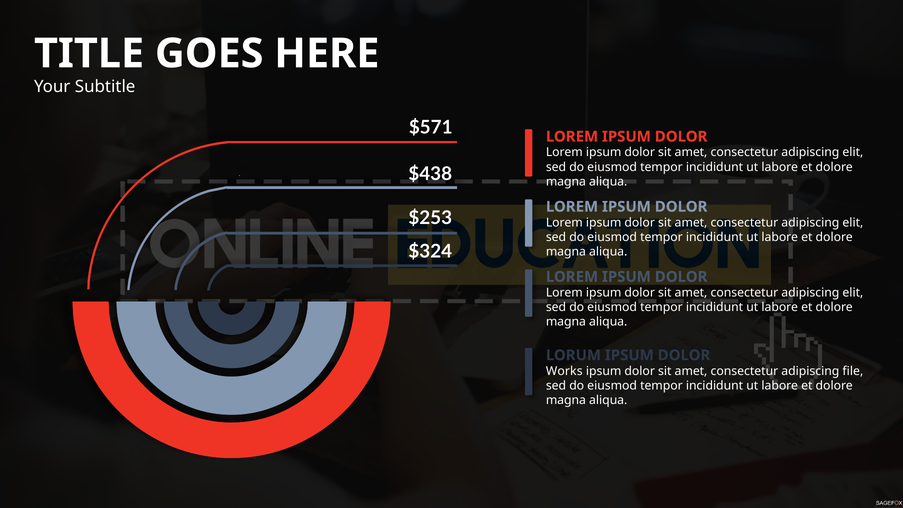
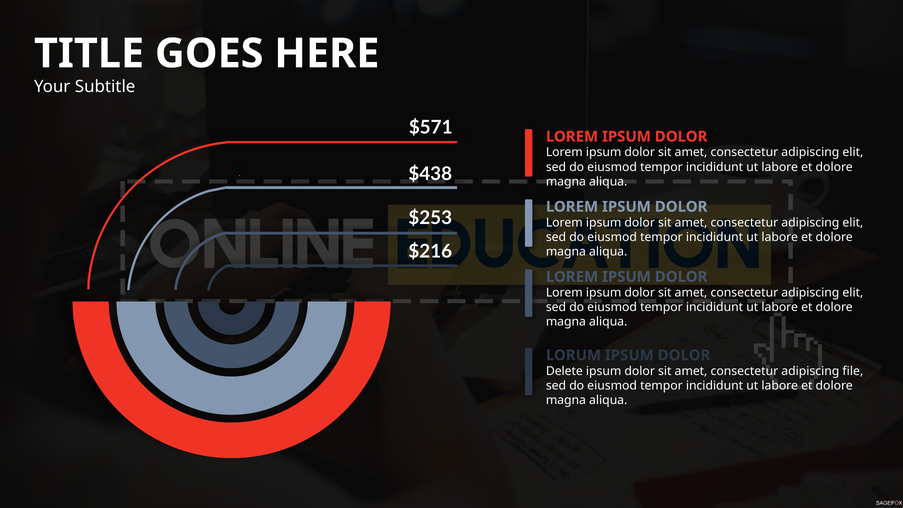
$324: $324 -> $216
Works: Works -> Delete
